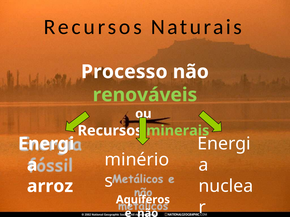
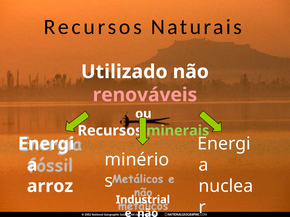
Processo: Processo -> Utilizado
renováveis colour: light green -> pink
Aquíferos: Aquíferos -> Industrial
